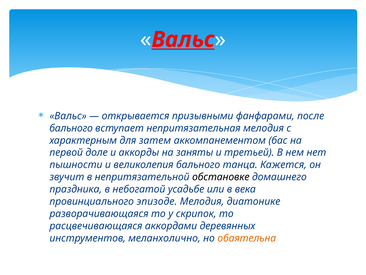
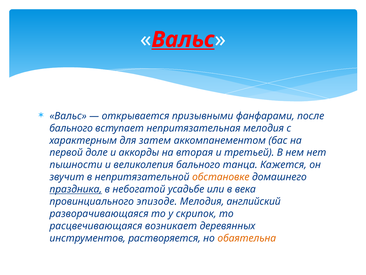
заняты: заняты -> вторая
обстановке colour: black -> orange
праздника underline: none -> present
диатонике: диатонике -> английский
аккордами: аккордами -> возникает
меланхолично: меланхолично -> растворяется
